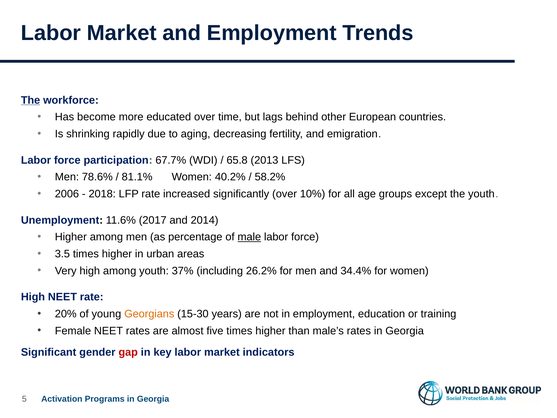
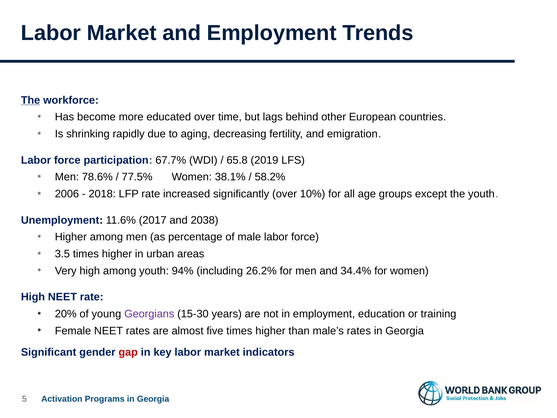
2013: 2013 -> 2019
81.1%: 81.1% -> 77.5%
40.2%: 40.2% -> 38.1%
2014: 2014 -> 2038
male underline: present -> none
37%: 37% -> 94%
Georgians colour: orange -> purple
